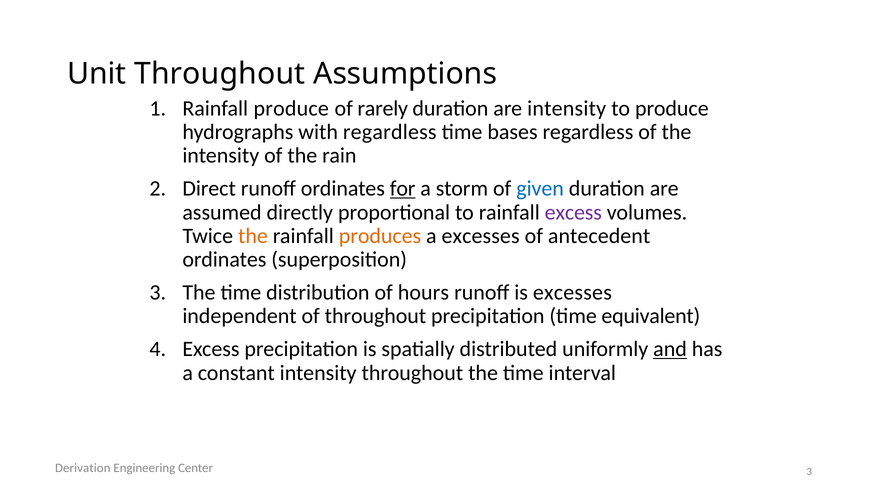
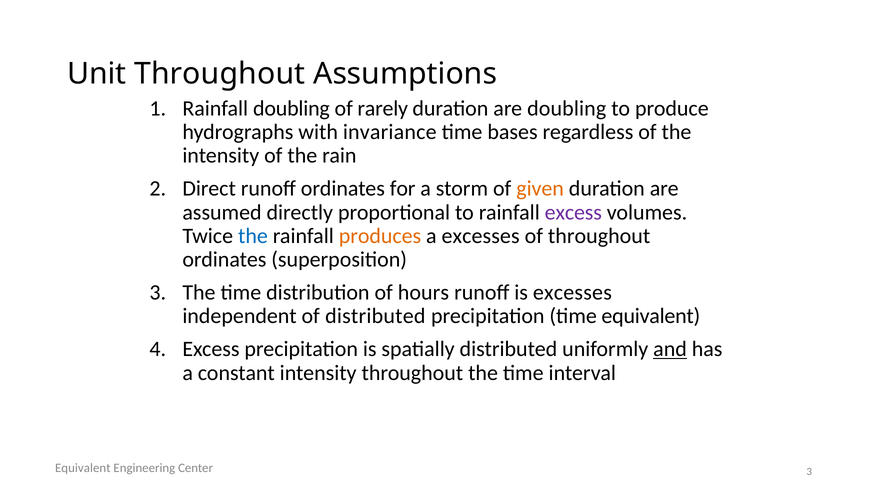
Rainfall produce: produce -> doubling
are intensity: intensity -> doubling
with regardless: regardless -> invariance
for underline: present -> none
given colour: blue -> orange
the at (253, 236) colour: orange -> blue
of antecedent: antecedent -> throughout
of throughout: throughout -> distributed
Derivation at (83, 468): Derivation -> Equivalent
